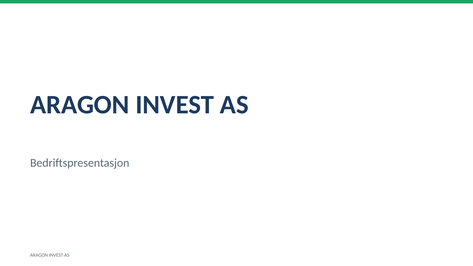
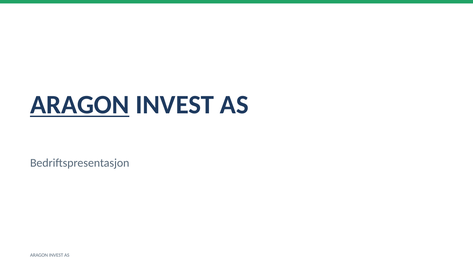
ARAGON at (80, 105) underline: none -> present
